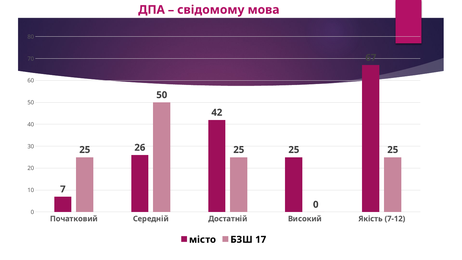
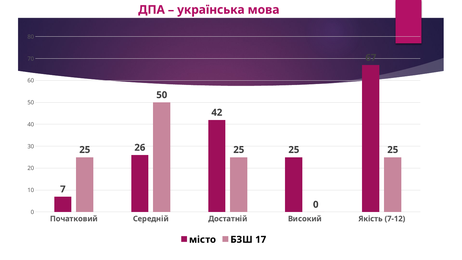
свідомому: свідомому -> українська
